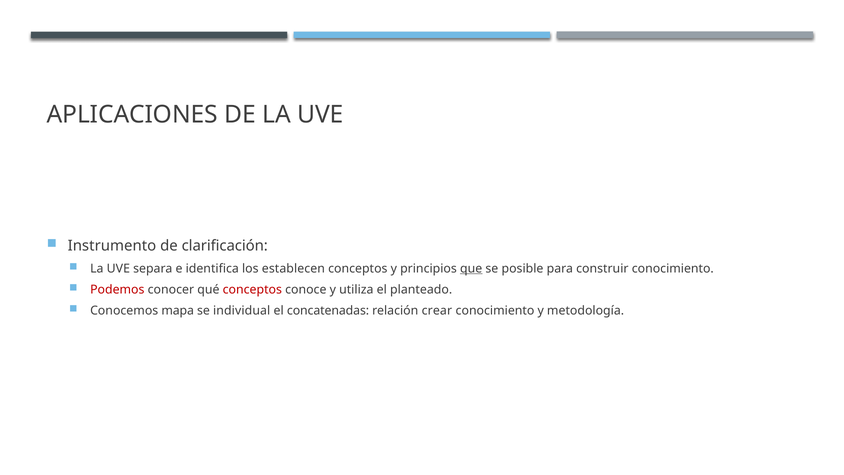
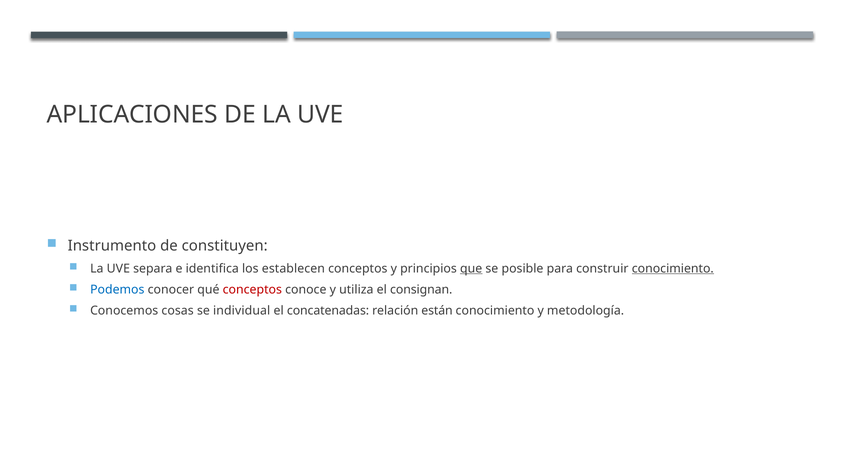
clarificación: clarificación -> constituyen
conocimiento at (673, 268) underline: none -> present
Podemos colour: red -> blue
planteado: planteado -> consignan
mapa: mapa -> cosas
crear: crear -> están
